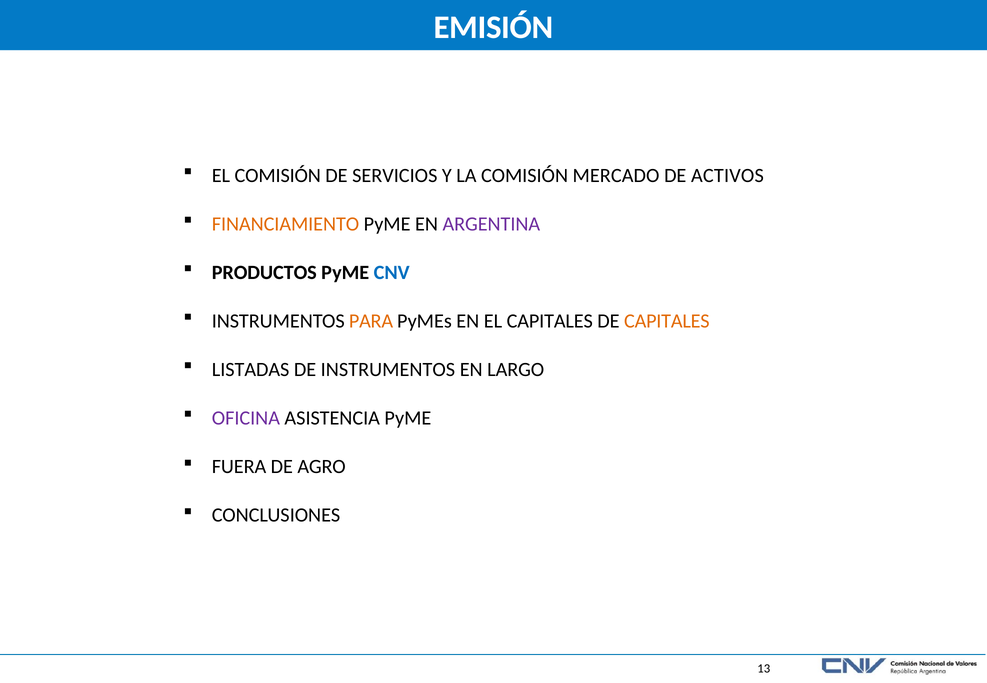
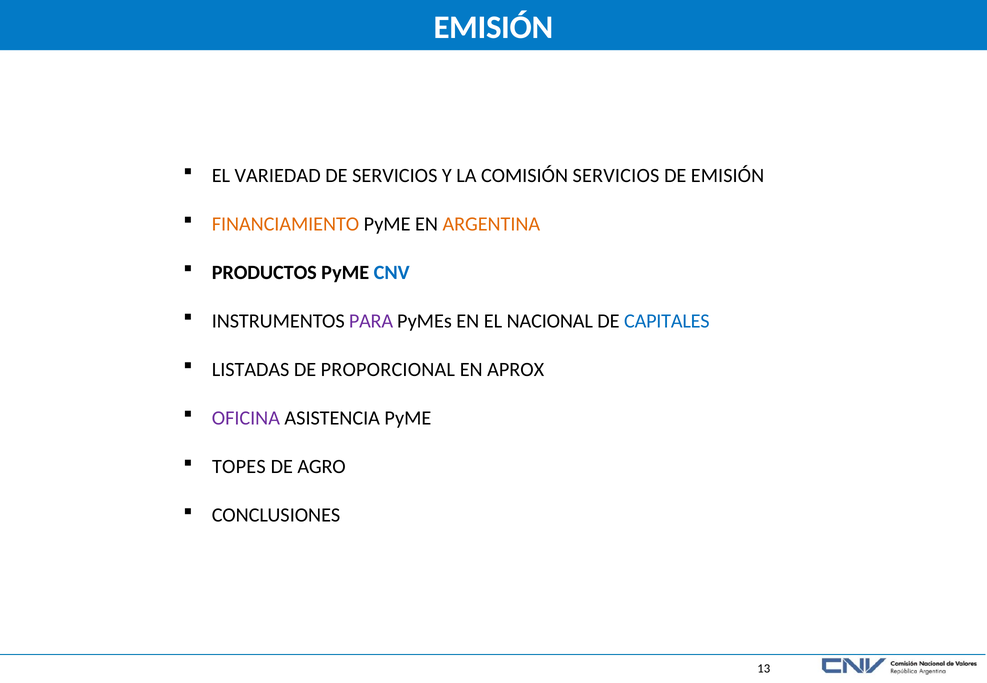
EL COMISIÓN: COMISIÓN -> VARIEDAD
COMISIÓN MERCADO: MERCADO -> SERVICIOS
DE ACTIVOS: ACTIVOS -> EMISIÓN
ARGENTINA colour: purple -> orange
PARA colour: orange -> purple
EL CAPITALES: CAPITALES -> NACIONAL
CAPITALES at (667, 321) colour: orange -> blue
DE INSTRUMENTOS: INSTRUMENTOS -> PROPORCIONAL
LARGO: LARGO -> APROX
FUERA: FUERA -> TOPES
